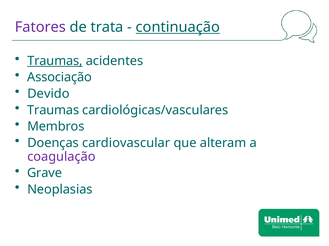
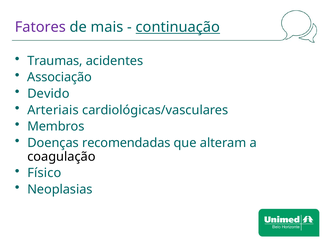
trata: trata -> mais
Traumas at (55, 61) underline: present -> none
Traumas at (53, 110): Traumas -> Arteriais
cardiovascular: cardiovascular -> recomendadas
coagulação colour: purple -> black
Grave: Grave -> Físico
